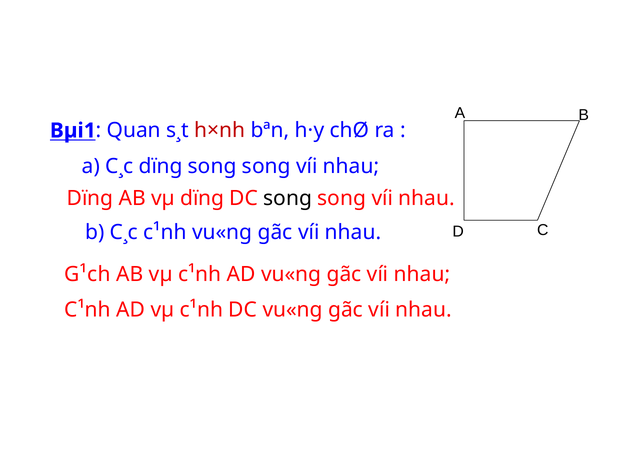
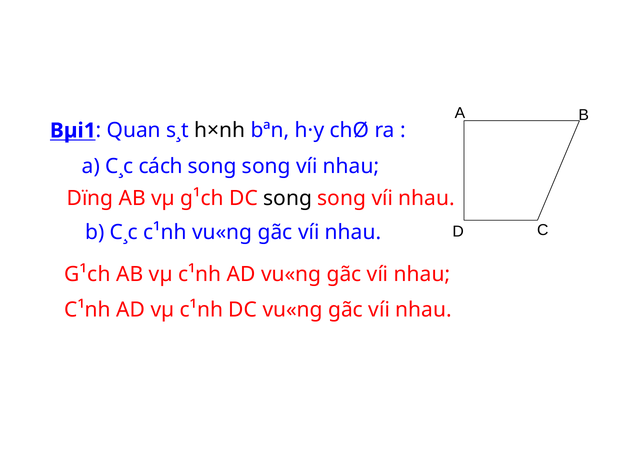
h×nh colour: red -> black
C¸c dïng: dïng -> cách
vµ dïng: dïng -> g¹ch
